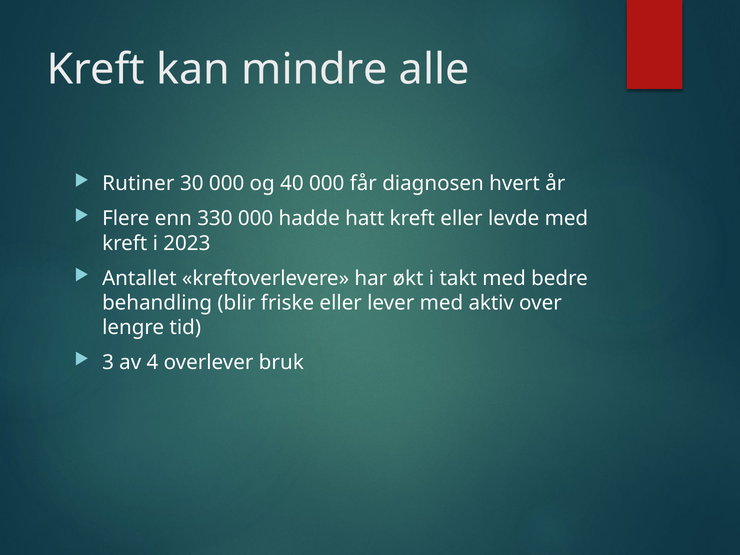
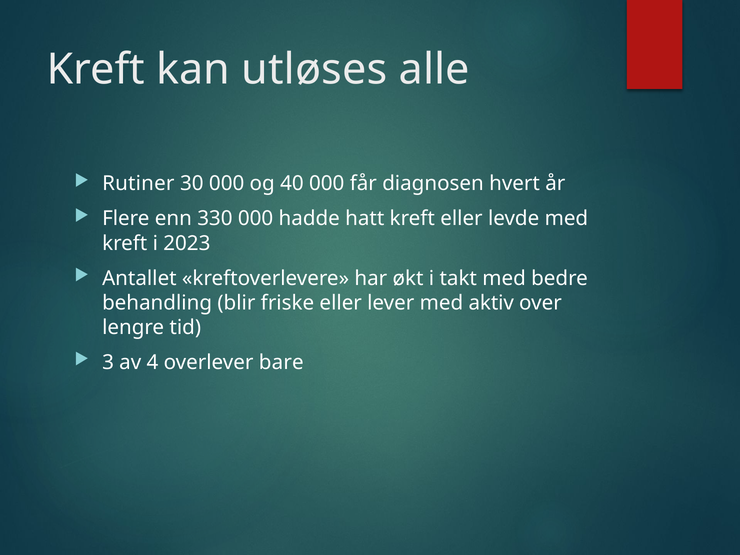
mindre: mindre -> utløses
bruk: bruk -> bare
